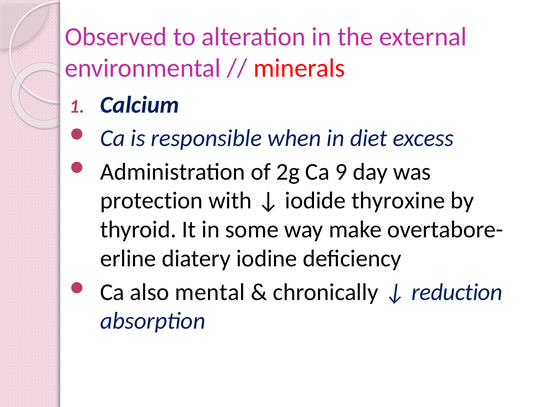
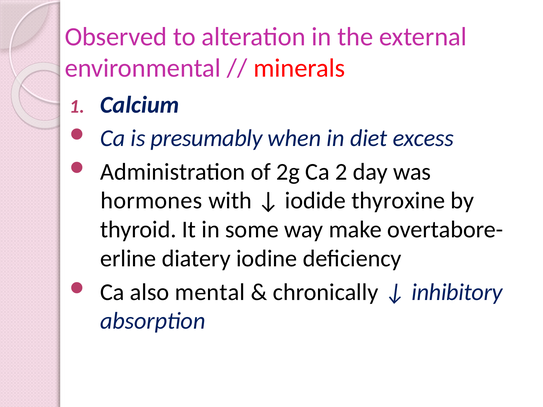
responsible: responsible -> presumably
9: 9 -> 2
protection: protection -> hormones
reduction: reduction -> inhibitory
